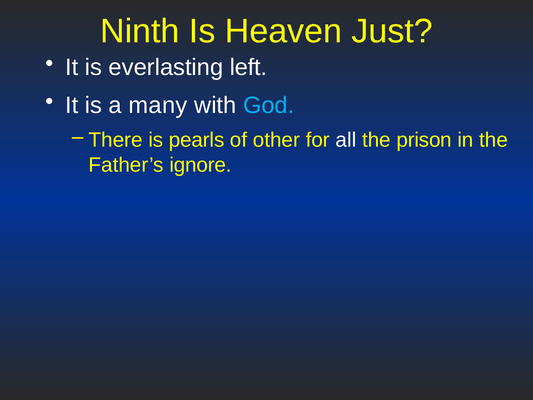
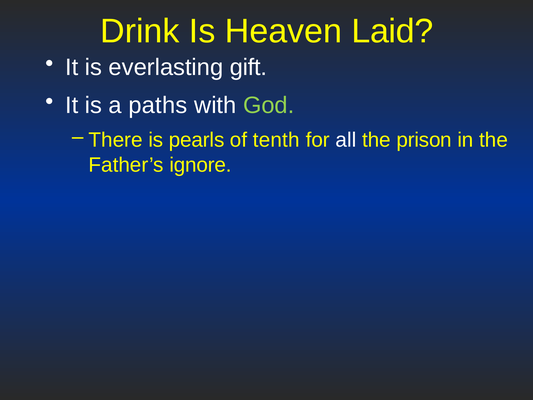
Ninth: Ninth -> Drink
Just: Just -> Laid
left: left -> gift
many: many -> paths
God colour: light blue -> light green
other: other -> tenth
